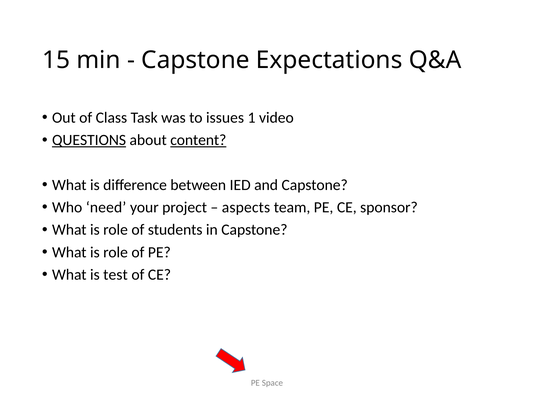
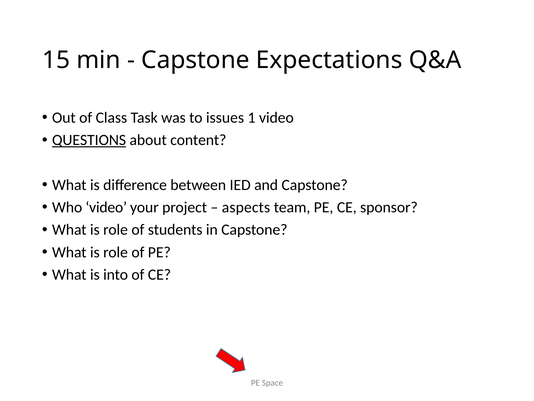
content underline: present -> none
Who need: need -> video
test: test -> into
